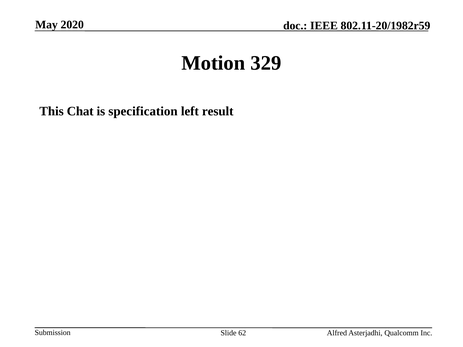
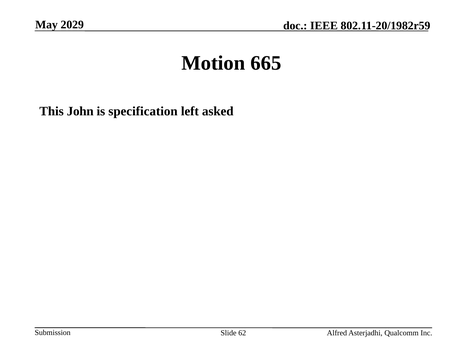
2020: 2020 -> 2029
329: 329 -> 665
Chat: Chat -> John
result: result -> asked
